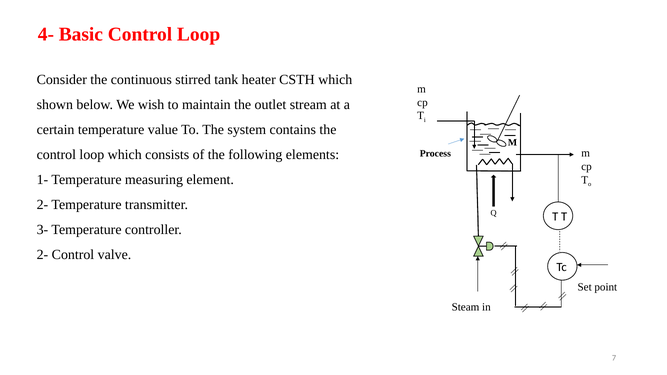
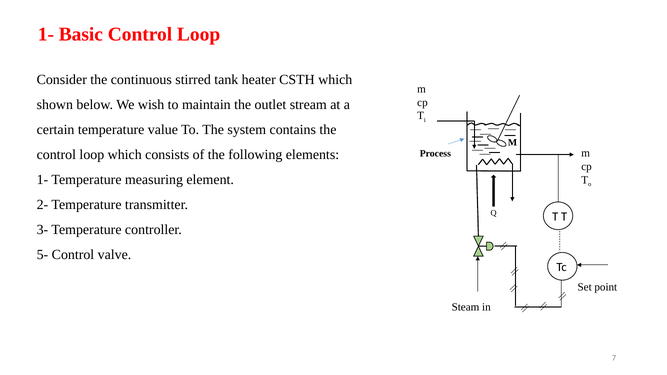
4- at (46, 34): 4- -> 1-
2- at (42, 255): 2- -> 5-
